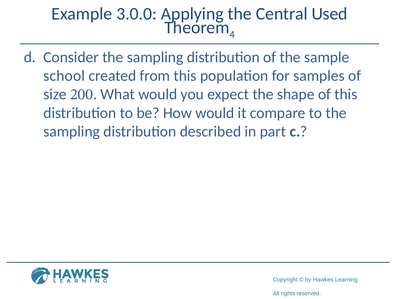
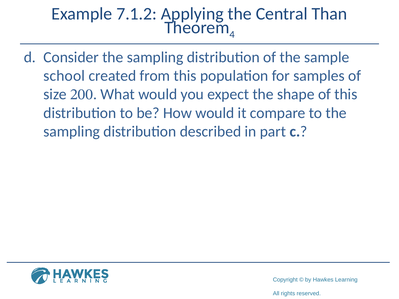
3.0.0: 3.0.0 -> 7.1.2
Used: Used -> Than
